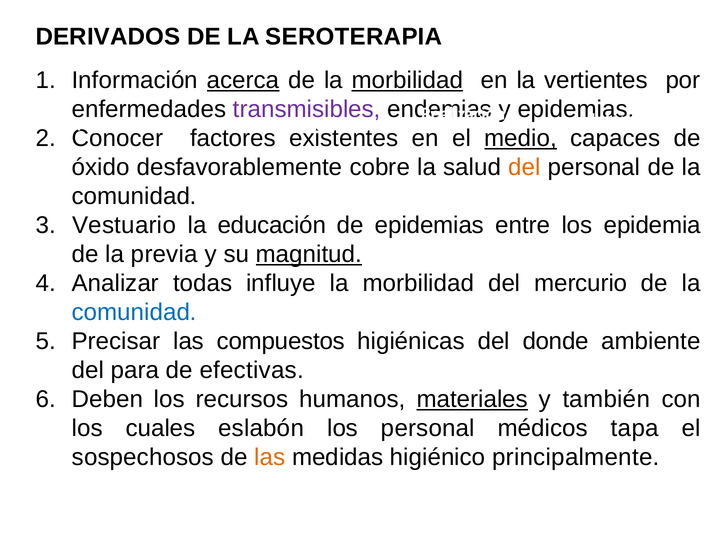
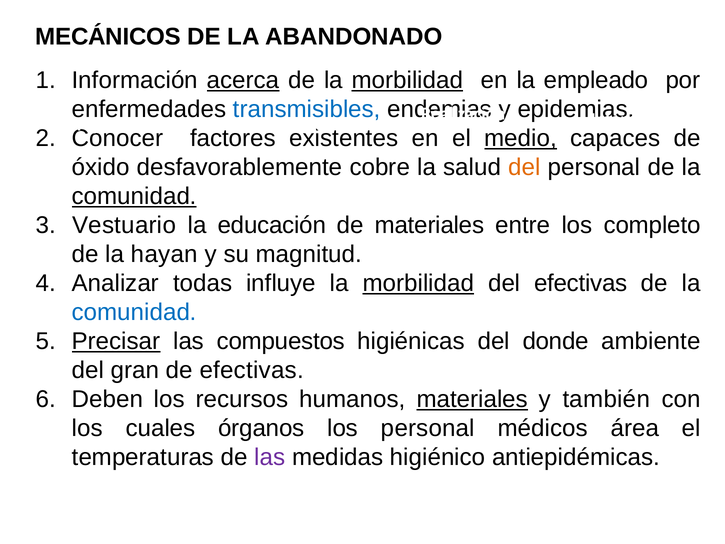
DERIVADOS: DERIVADOS -> MECÁNICOS
SEROTERAPIA: SEROTERAPIA -> ABANDONADO
vertientes: vertientes -> empleado
transmisibles colour: purple -> blue
comunidad at (134, 196) underline: none -> present
de epidemias: epidemias -> materiales
epidemia: epidemia -> completo
previa: previa -> hayan
magnitud underline: present -> none
morbilidad at (418, 283) underline: none -> present
del mercurio: mercurio -> efectivas
Precisar underline: none -> present
para: para -> gran
eslabón: eslabón -> órganos
tapa: tapa -> área
sospechosos: sospechosos -> temperaturas
las at (270, 457) colour: orange -> purple
principalmente: principalmente -> antiepidémicas
